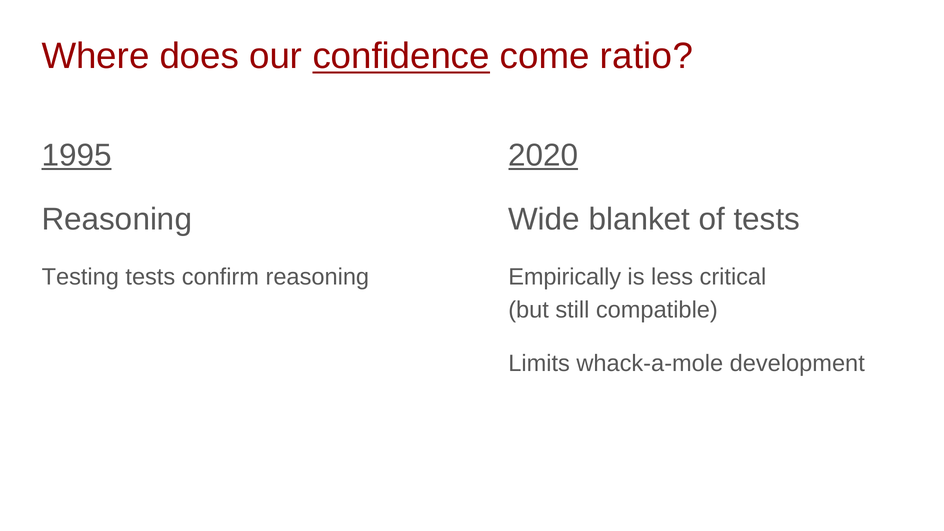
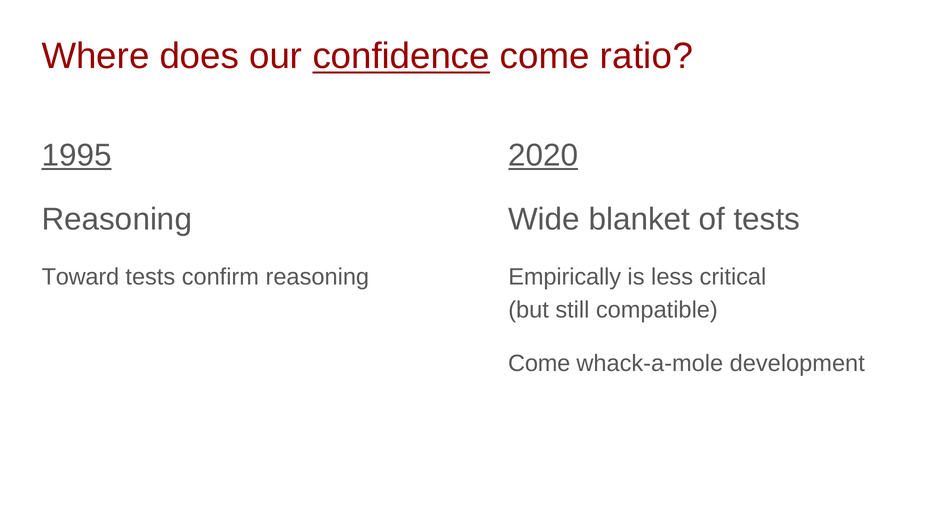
Testing: Testing -> Toward
Limits at (539, 363): Limits -> Come
